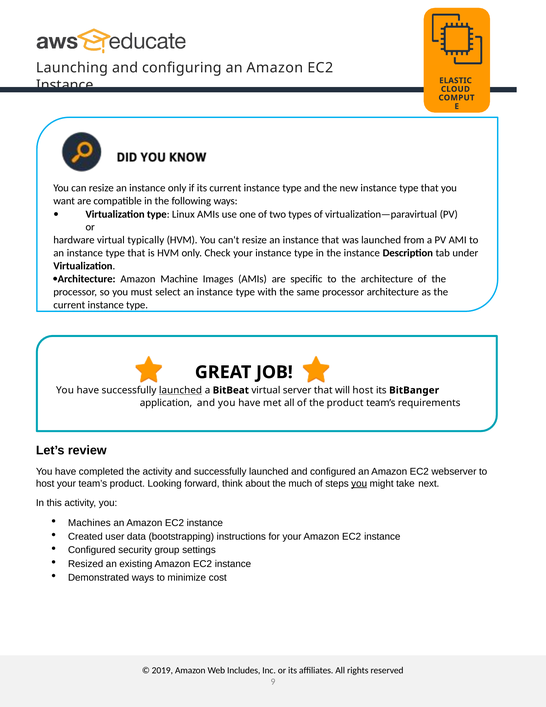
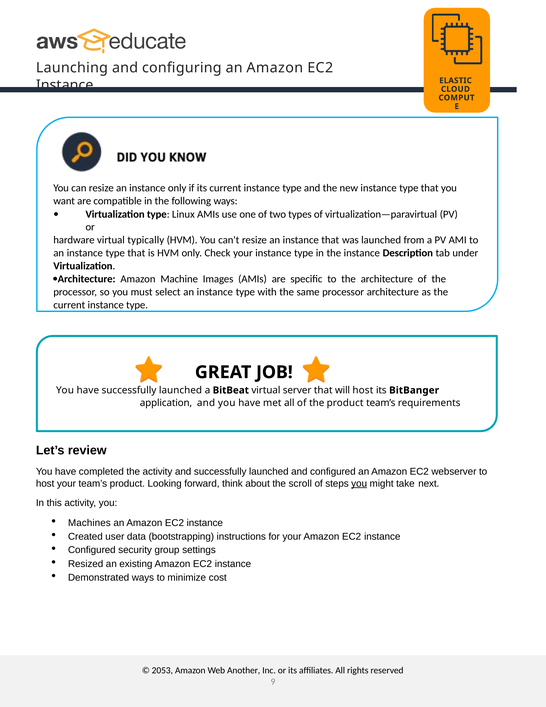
launched at (180, 390) underline: present -> none
much: much -> scroll
2019: 2019 -> 2053
Includes: Includes -> Another
